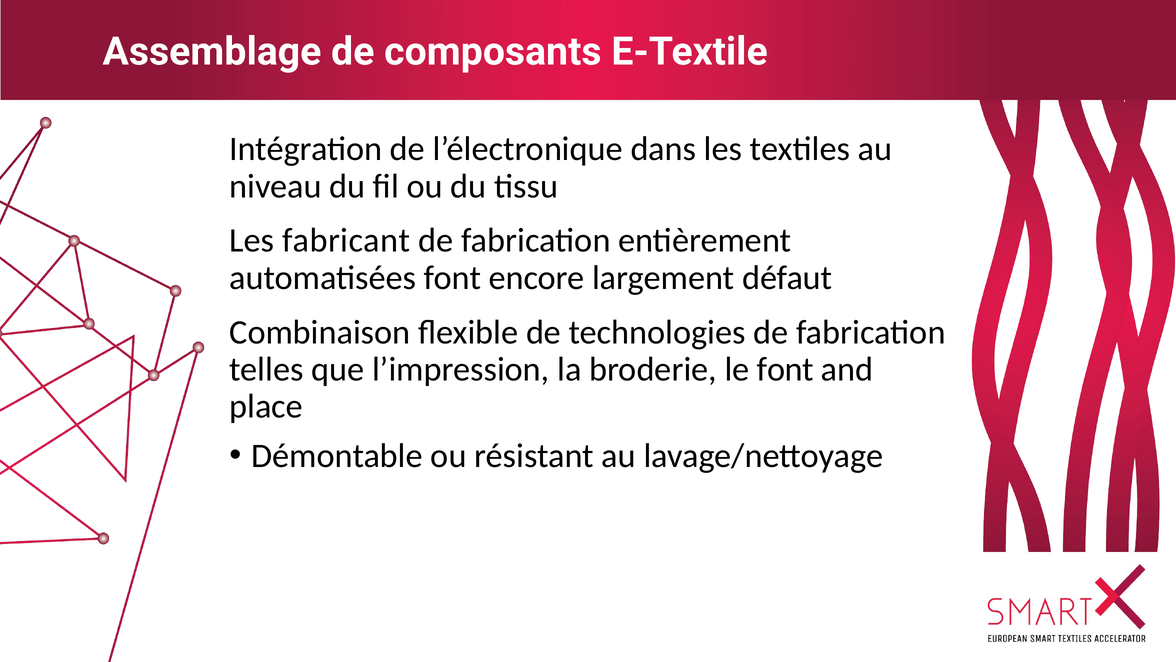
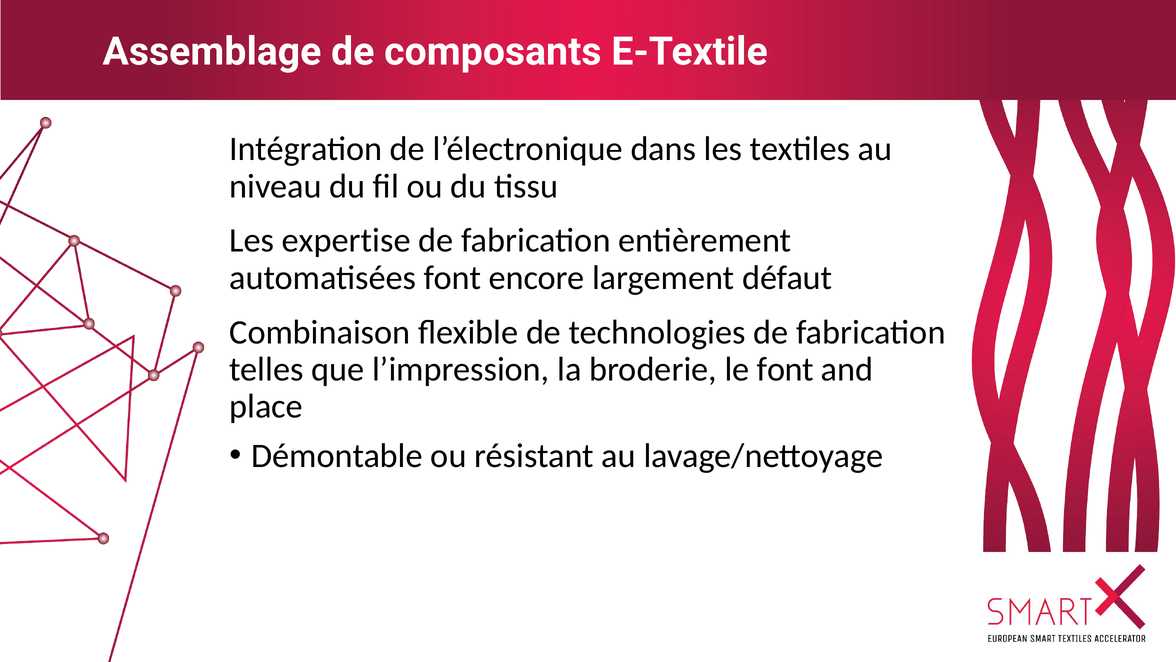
fabricant: fabricant -> expertise
